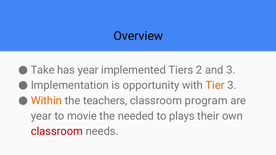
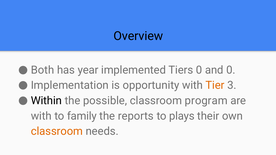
Take: Take -> Both
Tiers 2: 2 -> 0
and 3: 3 -> 0
Within colour: orange -> black
teachers: teachers -> possible
year at (41, 116): year -> with
movie: movie -> family
needed: needed -> reports
classroom at (57, 132) colour: red -> orange
